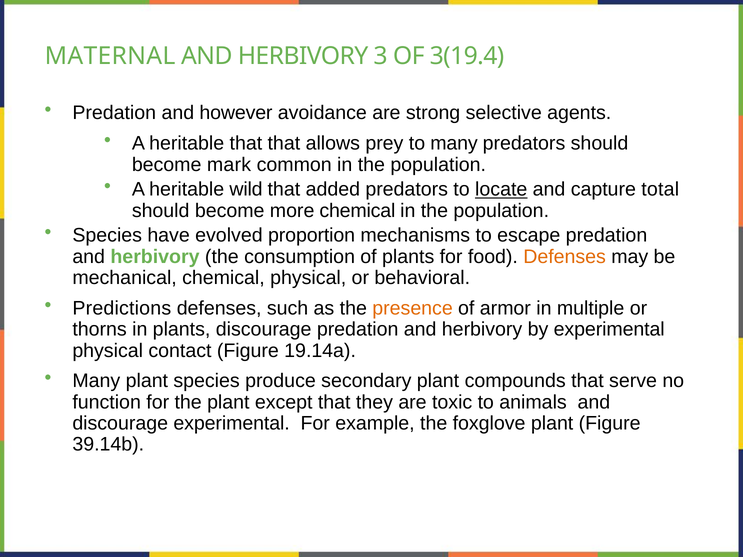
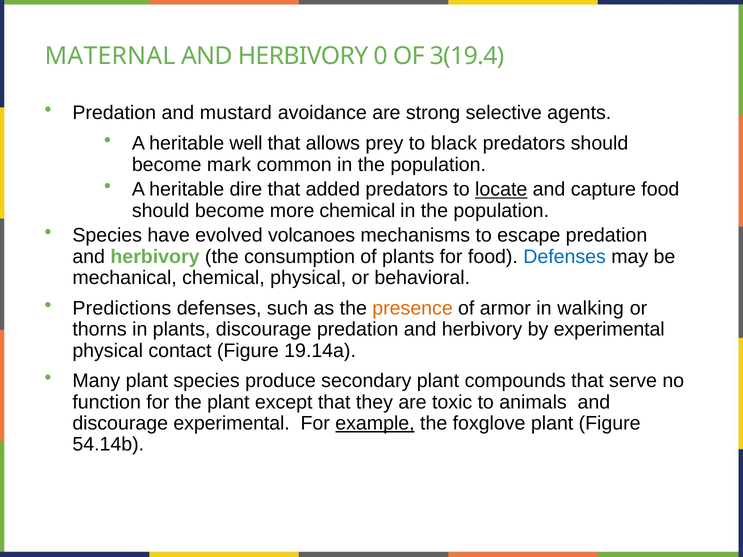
3: 3 -> 0
however: however -> mustard
heritable that: that -> well
to many: many -> black
wild: wild -> dire
capture total: total -> food
proportion: proportion -> volcanoes
Defenses at (565, 257) colour: orange -> blue
multiple: multiple -> walking
example underline: none -> present
39.14b: 39.14b -> 54.14b
